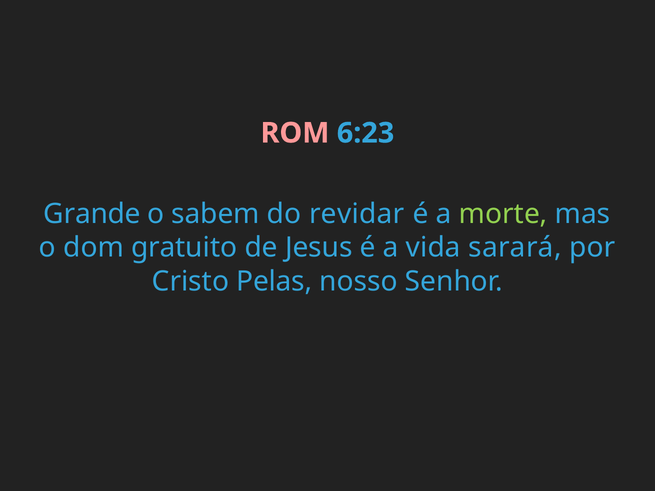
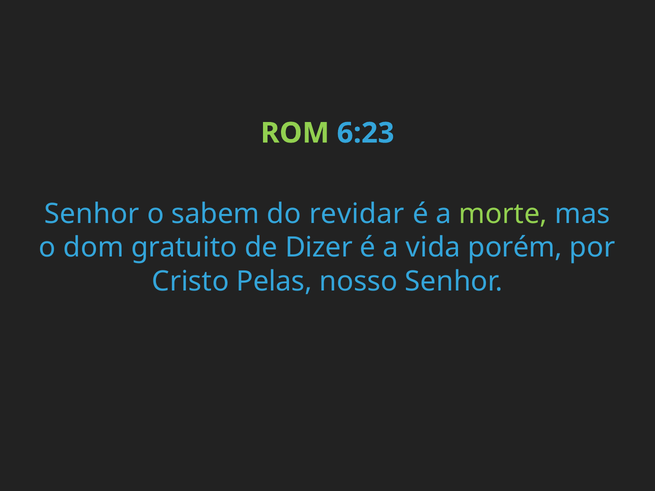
ROM colour: pink -> light green
Grande at (92, 214): Grande -> Senhor
Jesus: Jesus -> Dizer
sarará: sarará -> porém
